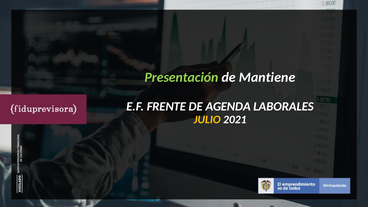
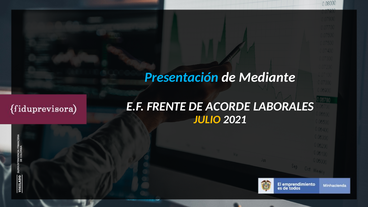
Presentación colour: light green -> light blue
Mantiene: Mantiene -> Mediante
AGENDA: AGENDA -> ACORDE
